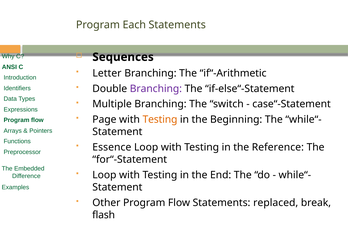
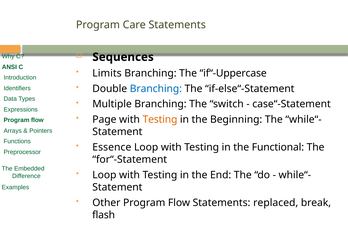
Each: Each -> Care
Letter: Letter -> Limits
if“-Arithmetic: if“-Arithmetic -> if“-Uppercase
Branching at (156, 89) colour: purple -> blue
Reference: Reference -> Functional
